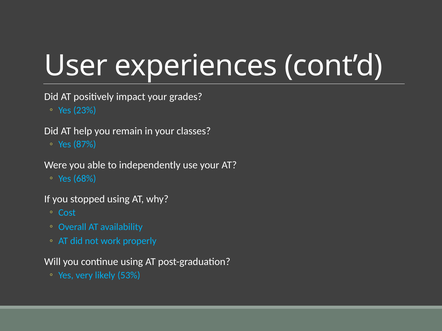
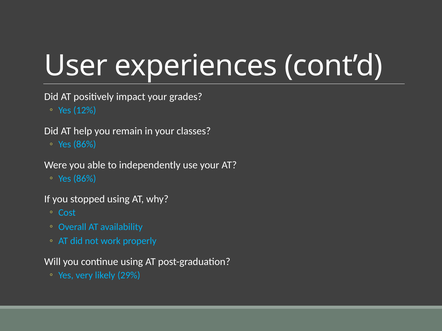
23%: 23% -> 12%
87% at (85, 145): 87% -> 86%
68% at (85, 179): 68% -> 86%
53%: 53% -> 29%
